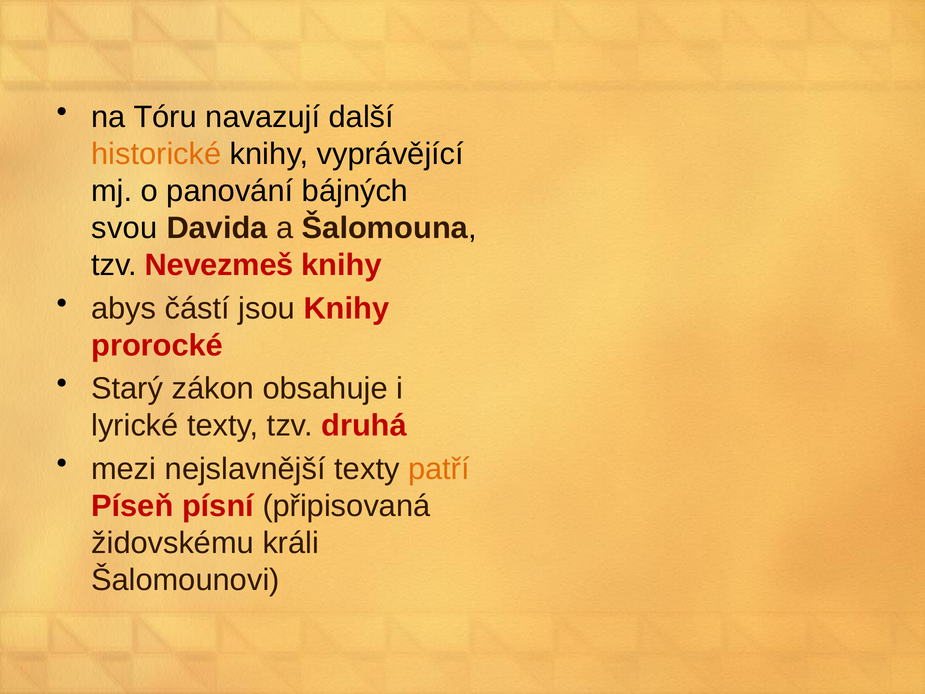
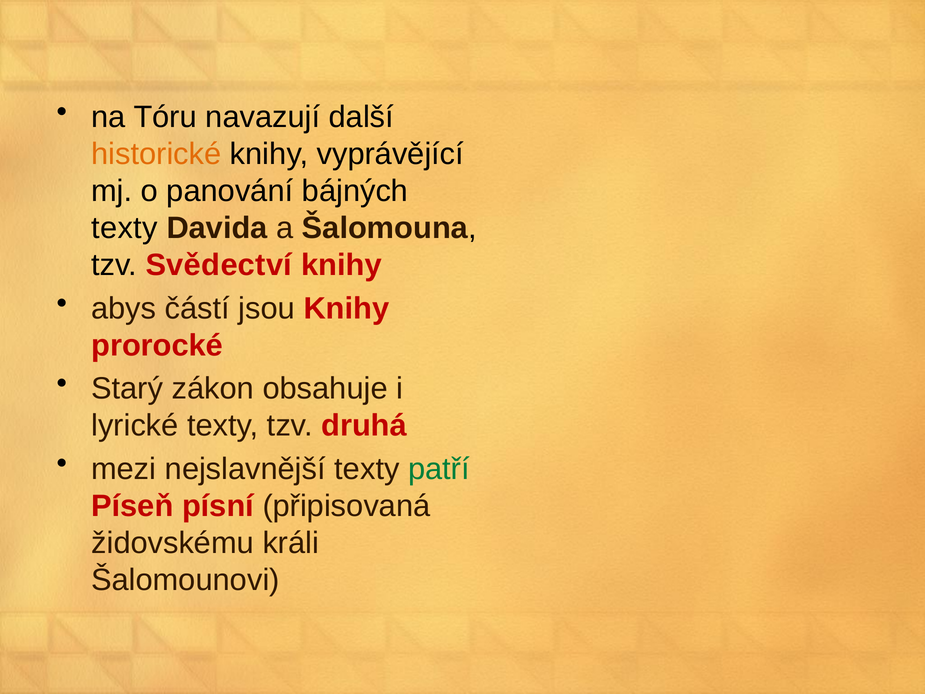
svou at (124, 228): svou -> texty
Nevezmeš: Nevezmeš -> Svědectví
patří colour: orange -> green
